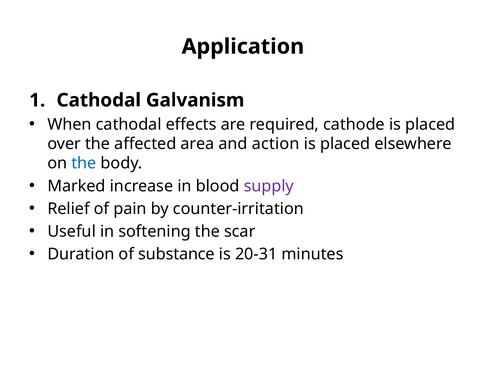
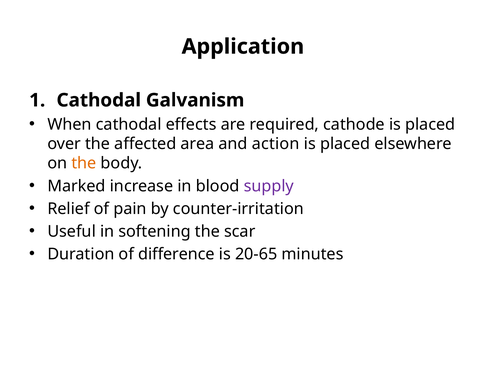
the at (84, 163) colour: blue -> orange
substance: substance -> difference
20-31: 20-31 -> 20-65
